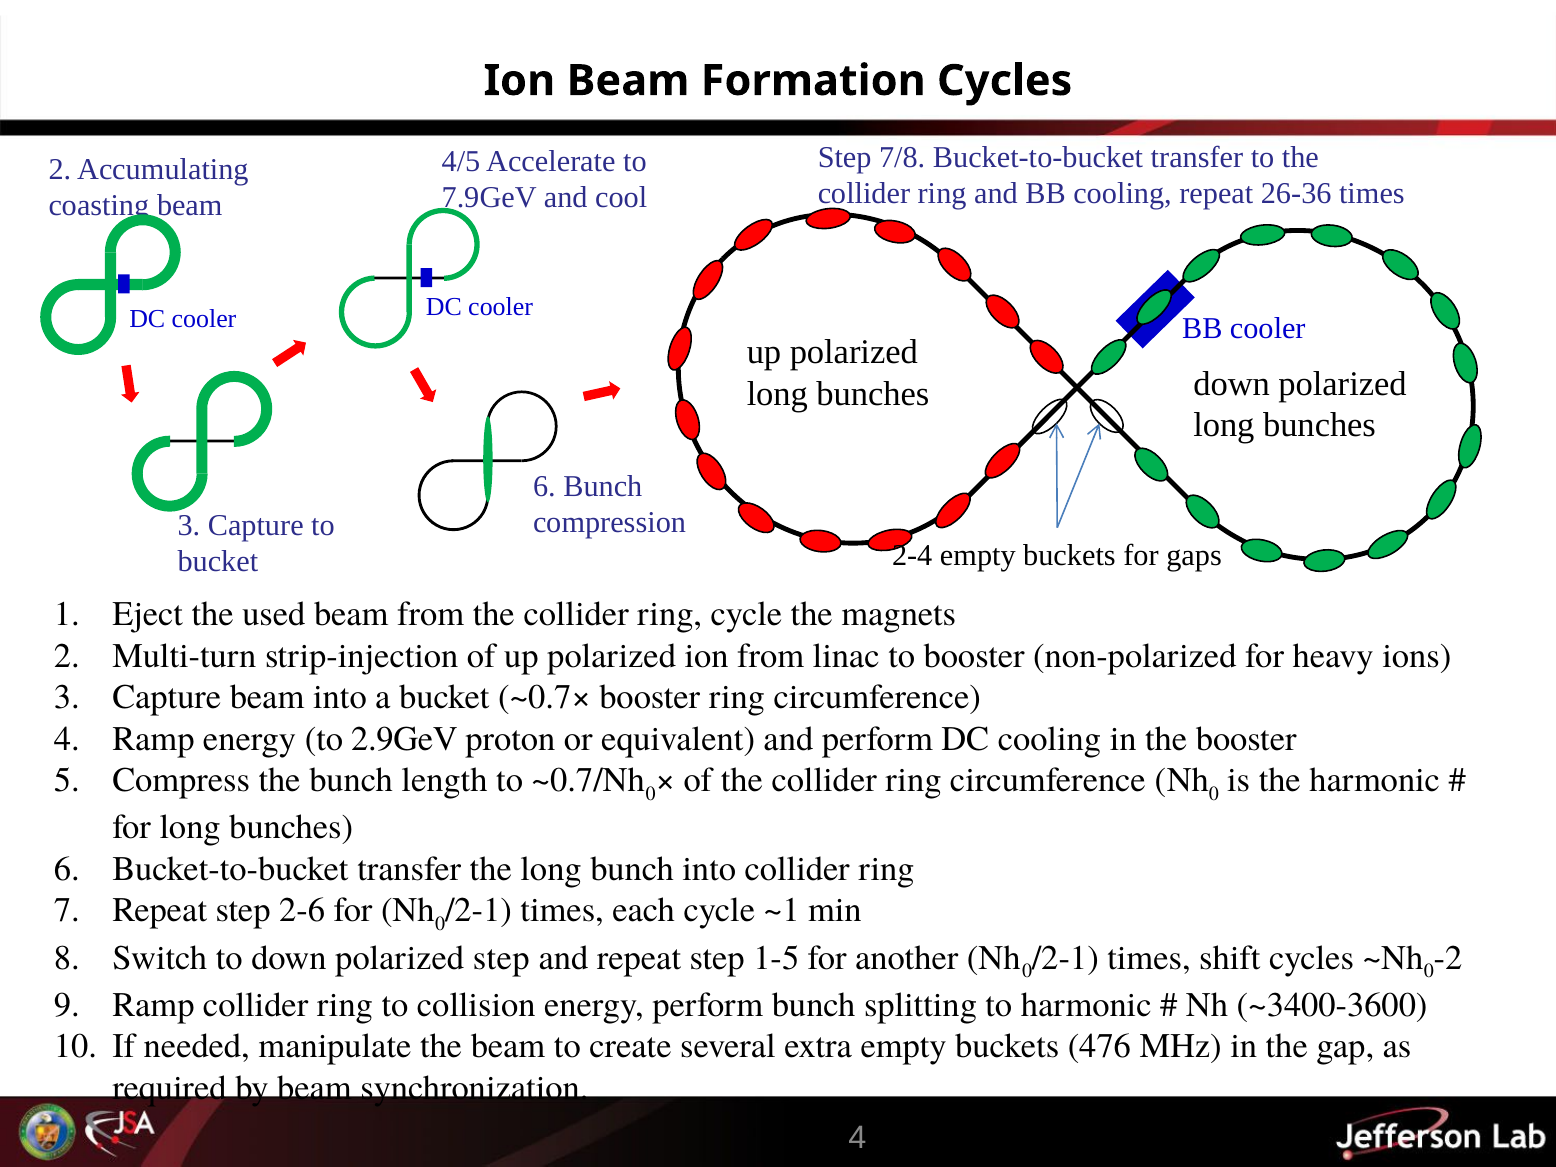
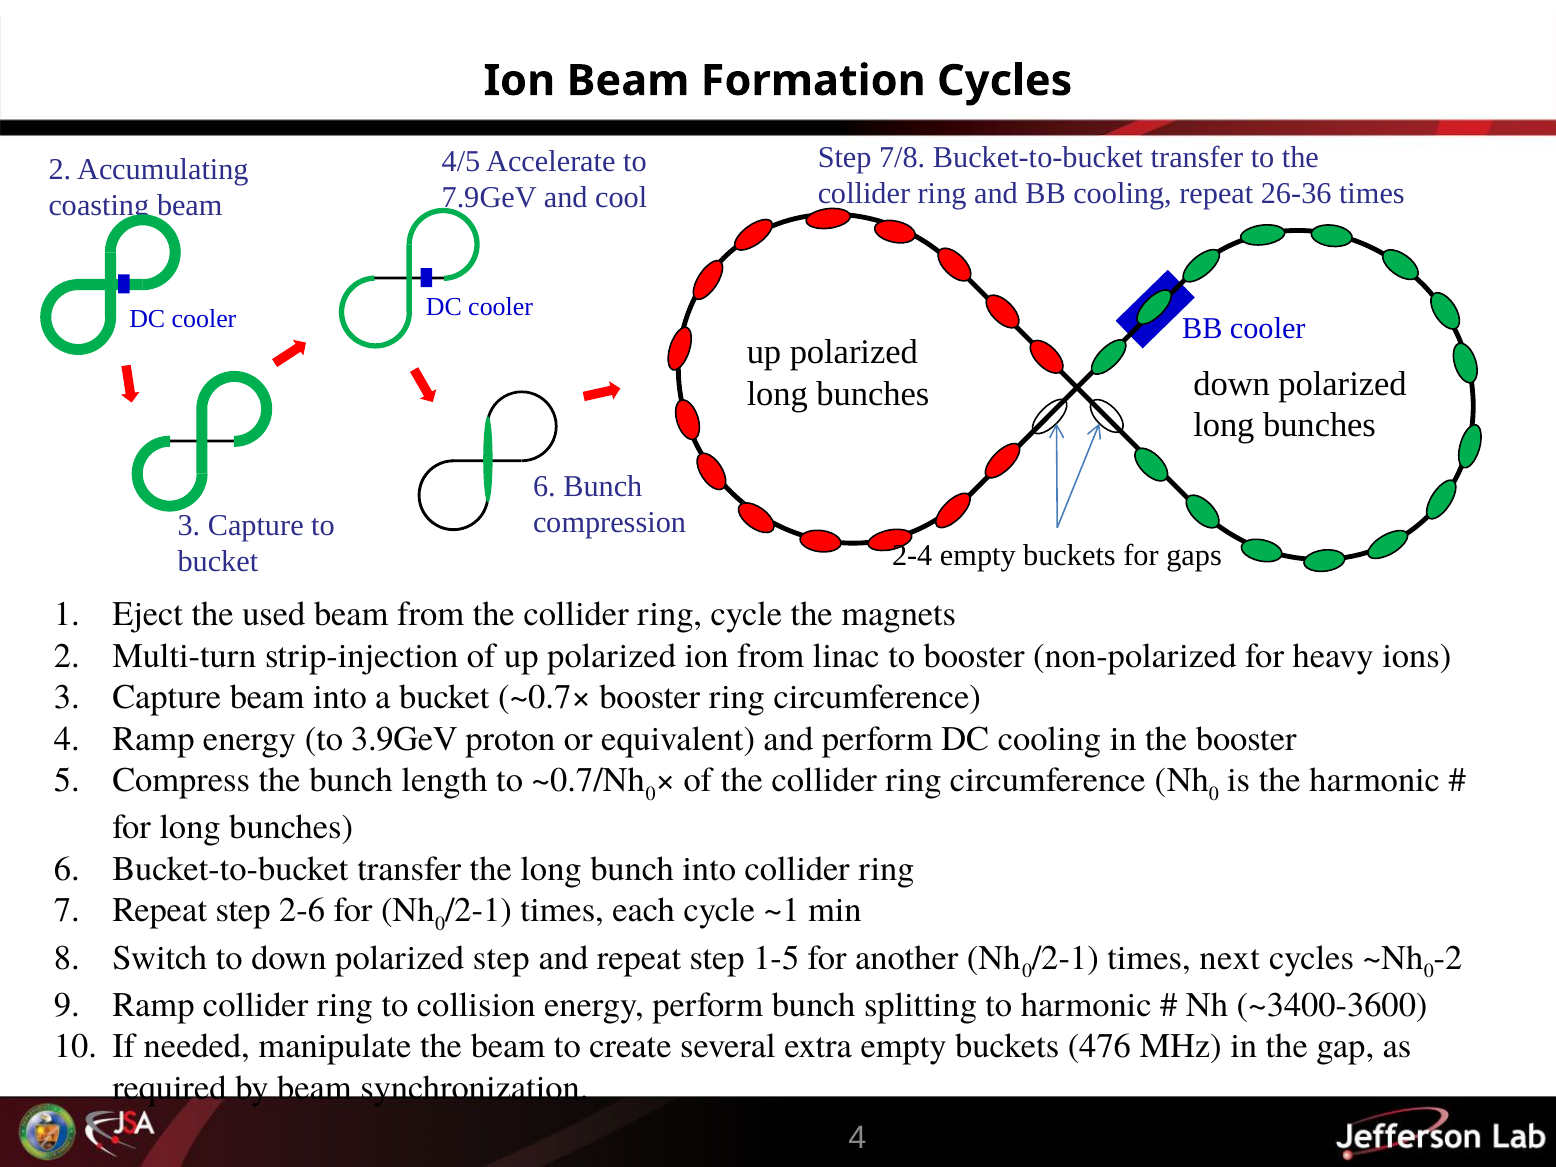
2.9GeV: 2.9GeV -> 3.9GeV
shift: shift -> next
